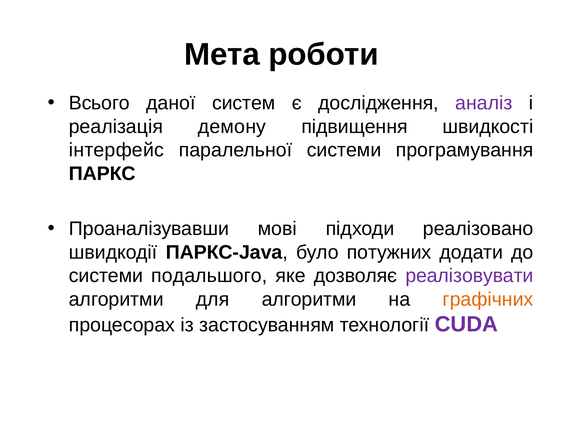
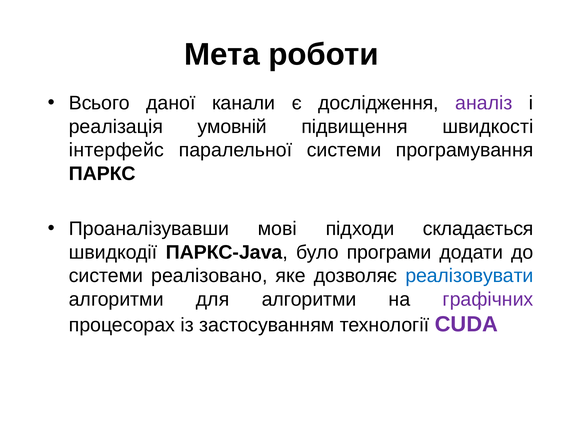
систем: систем -> канали
демону: демону -> умовній
реалізовано: реалізовано -> складається
потужних: потужних -> програми
подальшого: подальшого -> реалізовано
реалізовувати colour: purple -> blue
графічних colour: orange -> purple
